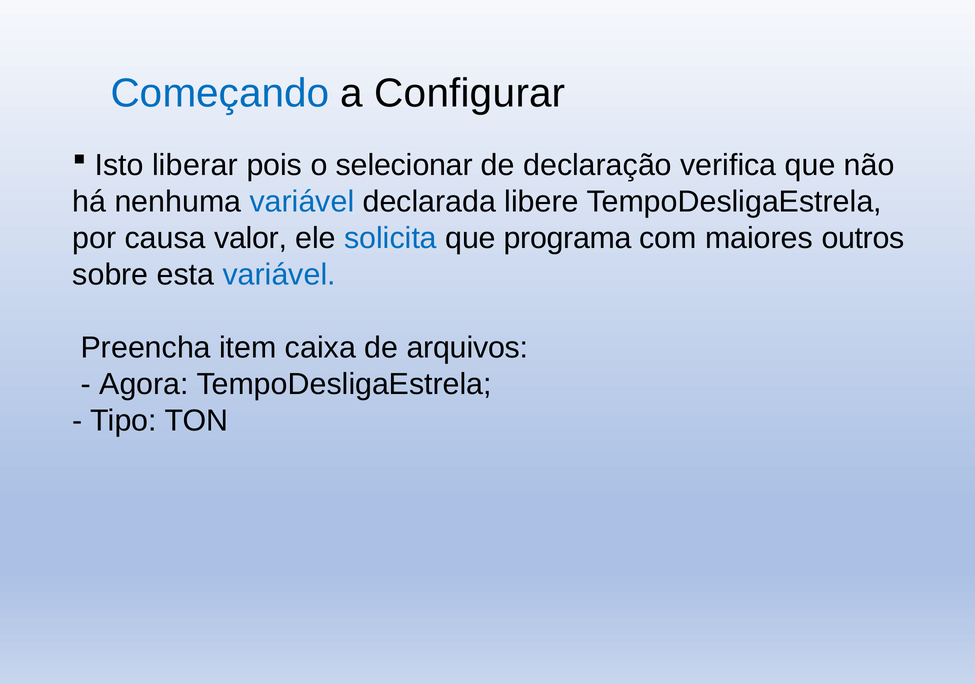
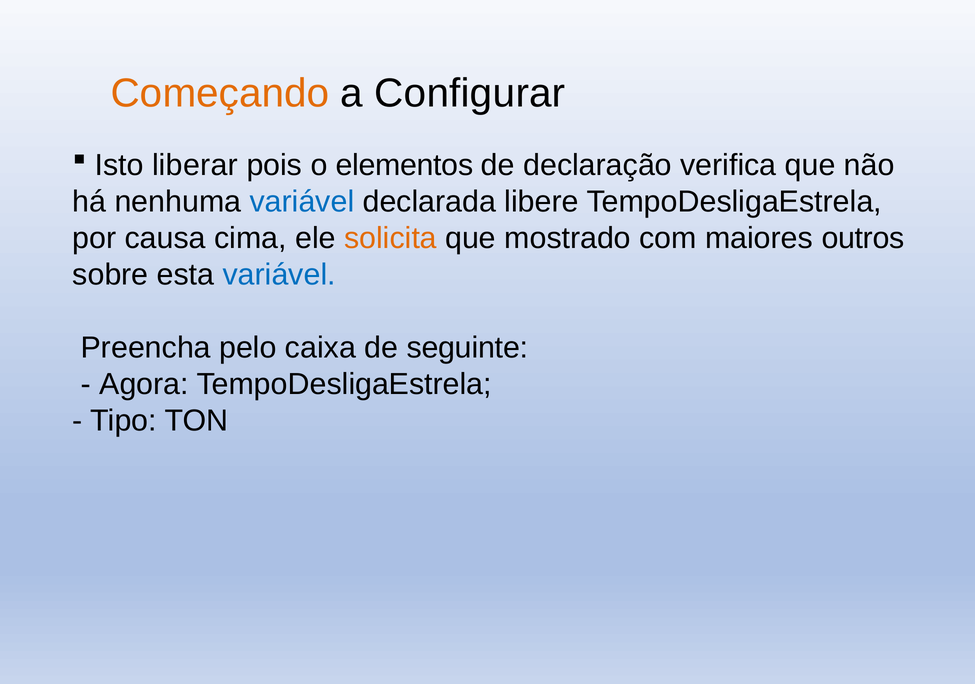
Começando colour: blue -> orange
selecionar: selecionar -> elementos
valor: valor -> cima
solicita colour: blue -> orange
programa: programa -> mostrado
item: item -> pelo
arquivos: arquivos -> seguinte
